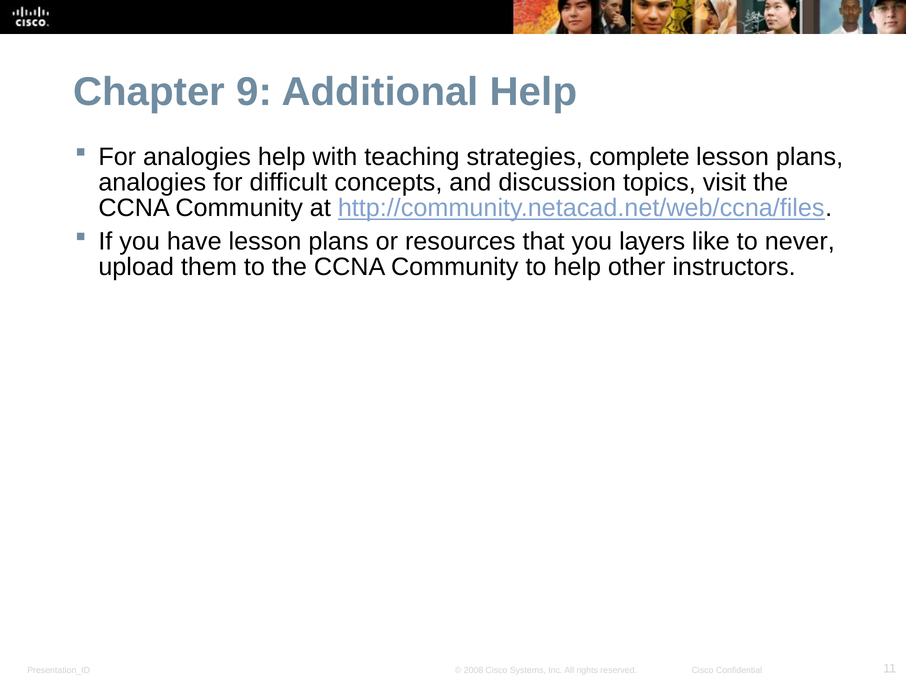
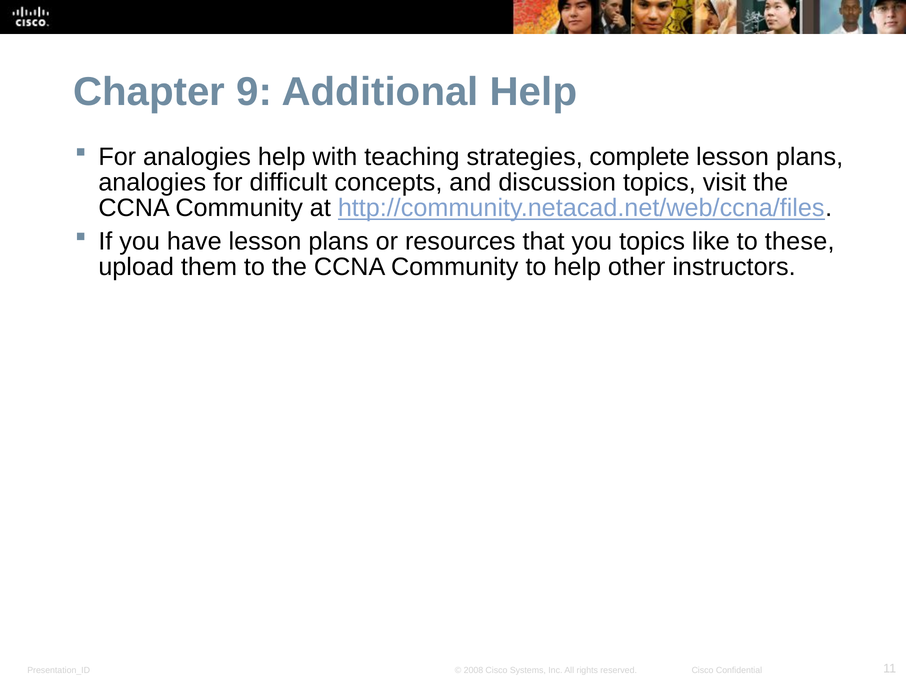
you layers: layers -> topics
never: never -> these
